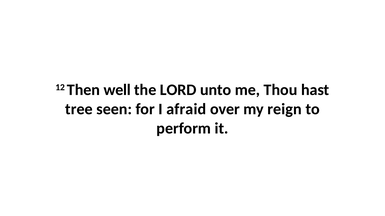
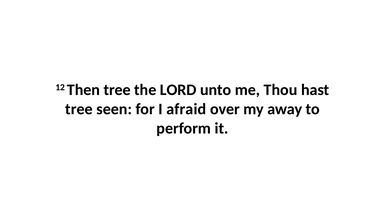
Then well: well -> tree
reign: reign -> away
